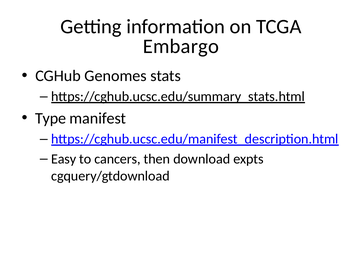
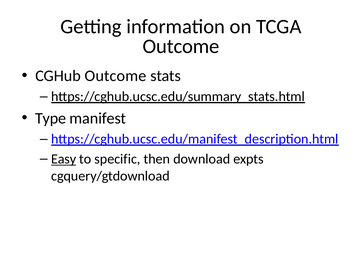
Embargo at (181, 46): Embargo -> Outcome
CGHub Genomes: Genomes -> Outcome
Easy underline: none -> present
cancers: cancers -> specific
